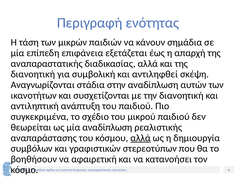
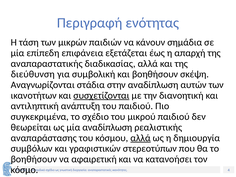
διανοητική at (33, 74): διανοητική -> διεύθυνση
και αντιληφθεί: αντιληφθεί -> βοηθήσουν
συσχετίζονται underline: none -> present
